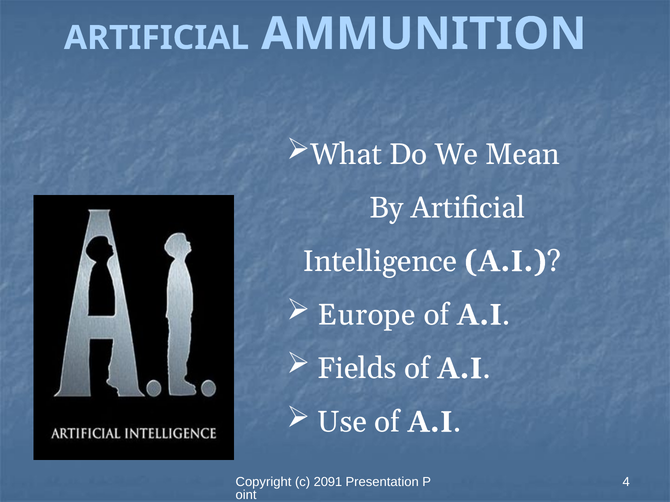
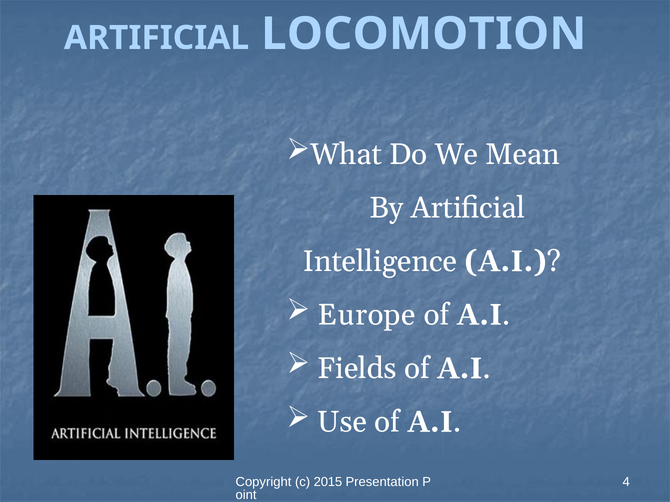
AMMUNITION: AMMUNITION -> LOCOMOTION
2091: 2091 -> 2015
